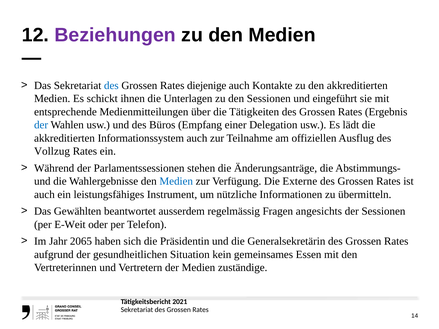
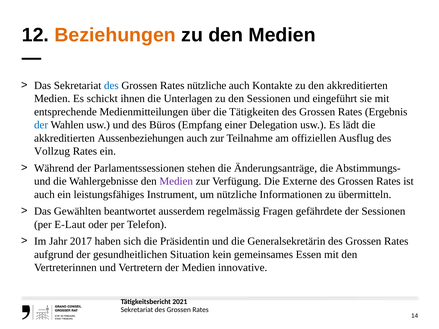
Beziehungen colour: purple -> orange
Rates diejenige: diejenige -> nützliche
Informationssystem: Informationssystem -> Aussenbeziehungen
Medien at (176, 181) colour: blue -> purple
angesichts: angesichts -> gefährdete
E-Weit: E-Weit -> E-Laut
2065: 2065 -> 2017
zuständige: zuständige -> innovative
